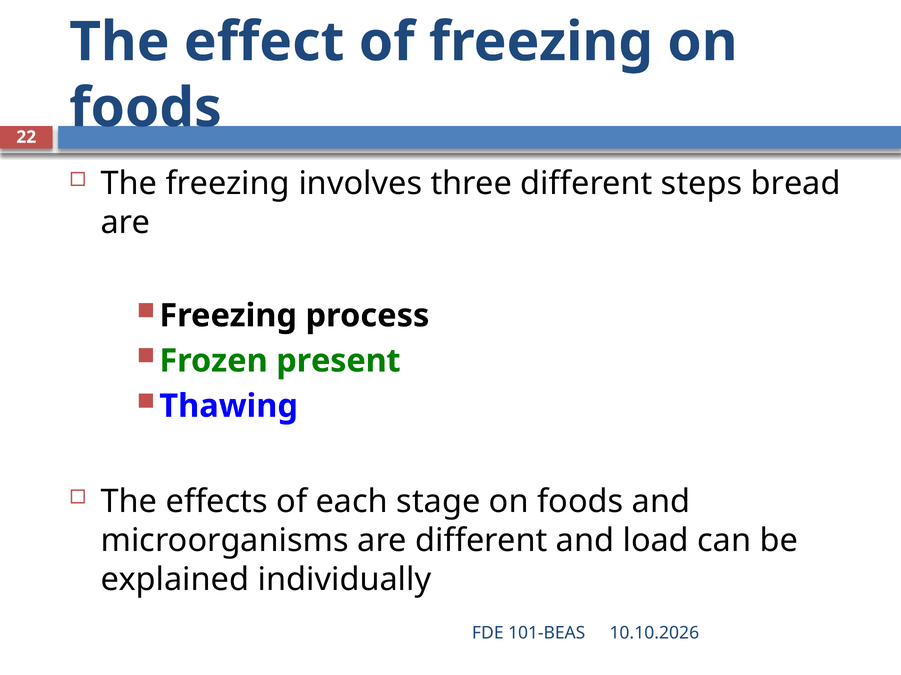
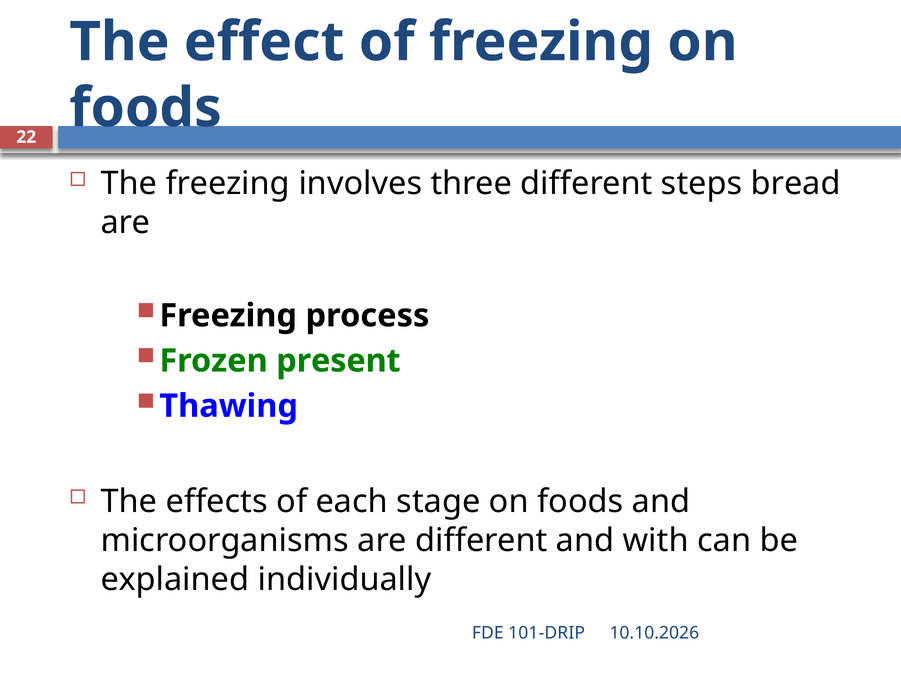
load: load -> with
101-BEAS: 101-BEAS -> 101-DRIP
